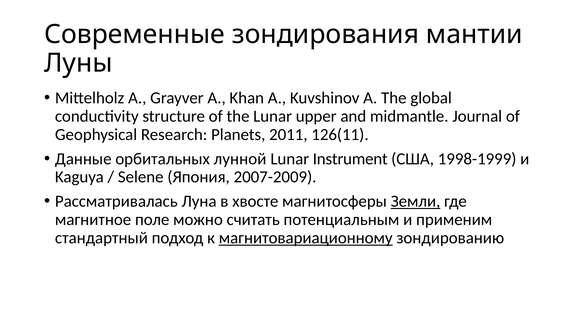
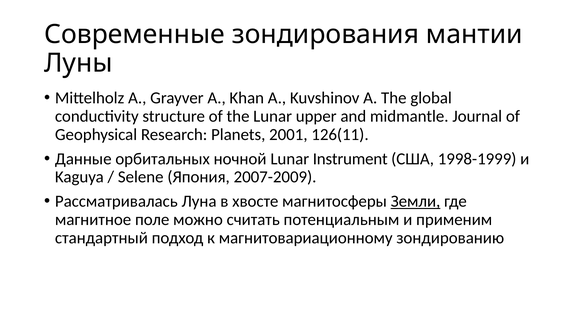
2011: 2011 -> 2001
лунной: лунной -> ночной
магнитовариационному underline: present -> none
